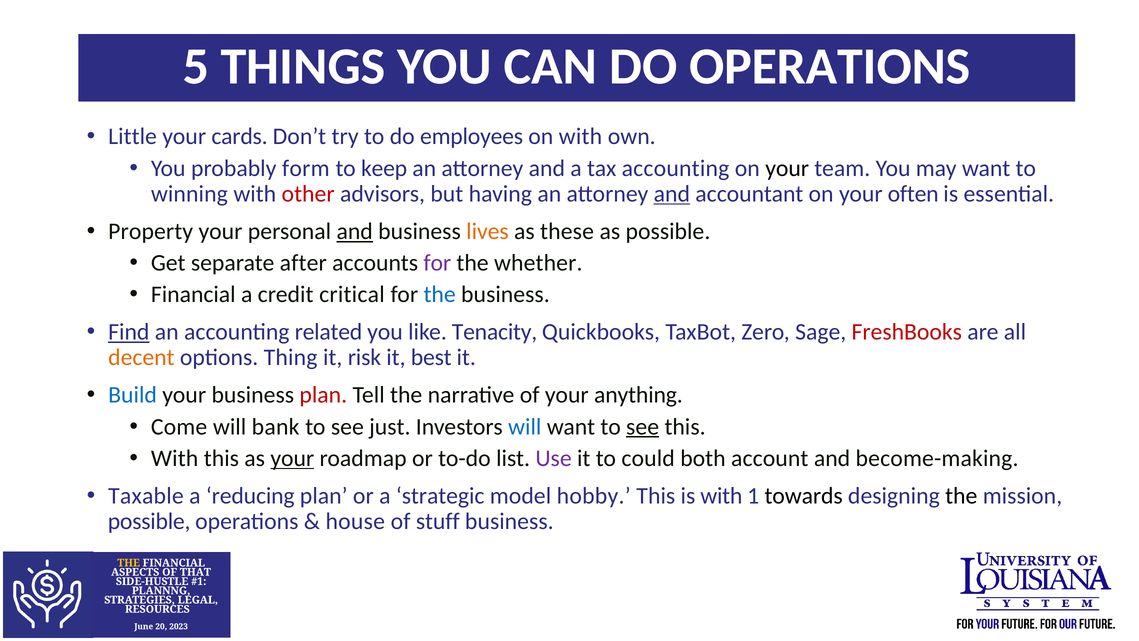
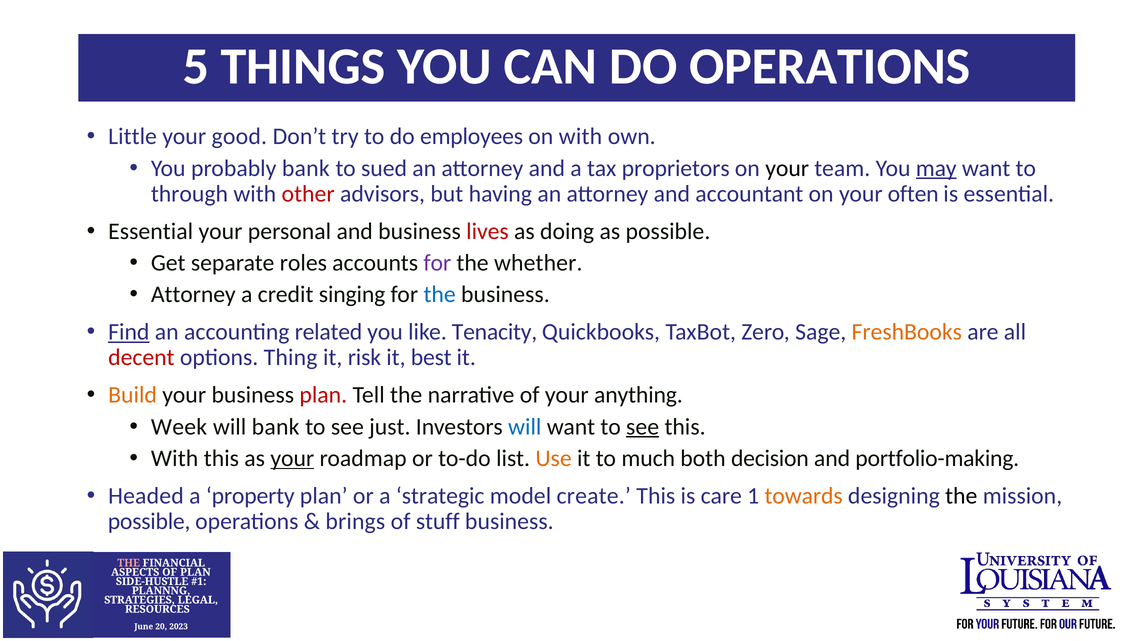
cards: cards -> good
probably form: form -> bank
keep: keep -> sued
tax accounting: accounting -> proprietors
may underline: none -> present
winning: winning -> through
and at (672, 194) underline: present -> none
Property at (151, 231): Property -> Essential
and at (355, 231) underline: present -> none
lives colour: orange -> red
these: these -> doing
after: after -> roles
Financial at (193, 294): Financial -> Attorney
critical: critical -> singing
FreshBooks colour: red -> orange
decent colour: orange -> red
Build colour: blue -> orange
Come: Come -> Week
Use colour: purple -> orange
could: could -> much
account: account -> decision
become-making: become-making -> portfolio-making
Taxable: Taxable -> Headed
reducing: reducing -> property
hobby: hobby -> create
is with: with -> care
towards colour: black -> orange
house: house -> brings
THE at (129, 563) colour: yellow -> pink
OF THAT: THAT -> PLAN
